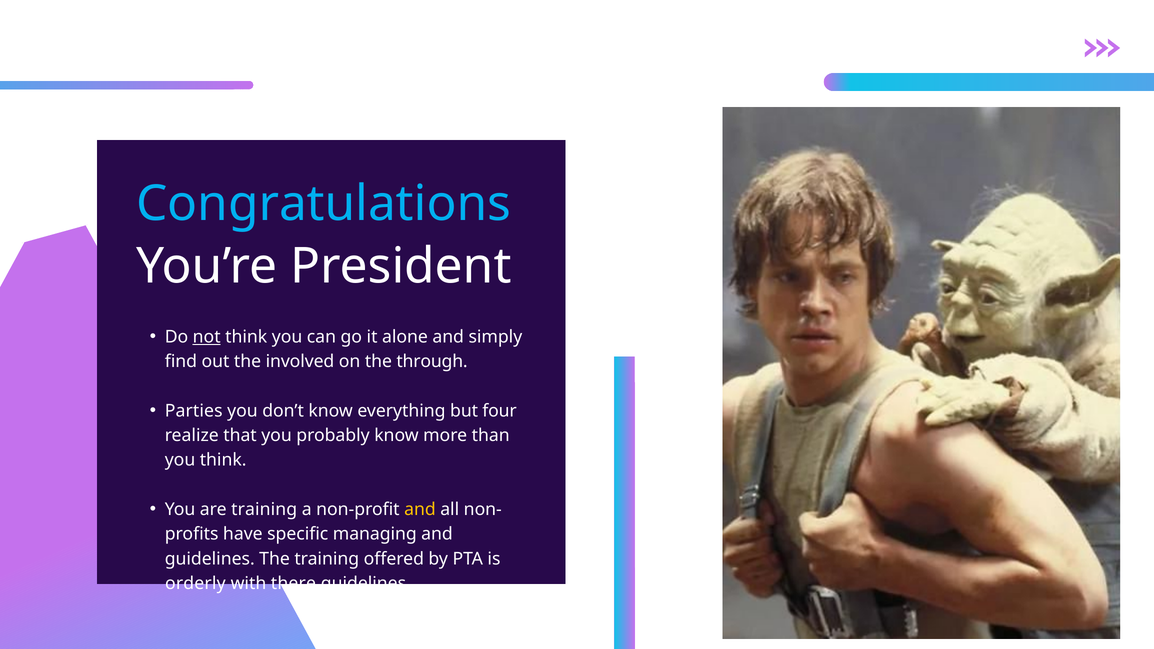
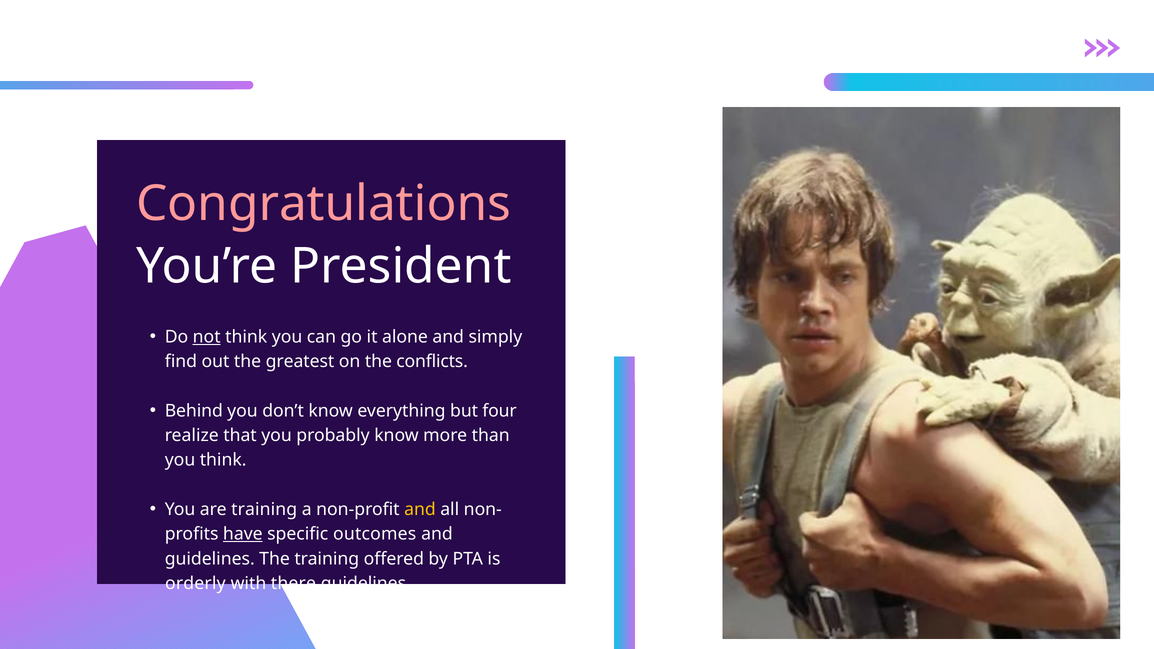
Congratulations colour: light blue -> pink
involved: involved -> greatest
through: through -> conflicts
Parties: Parties -> Behind
have underline: none -> present
managing: managing -> outcomes
